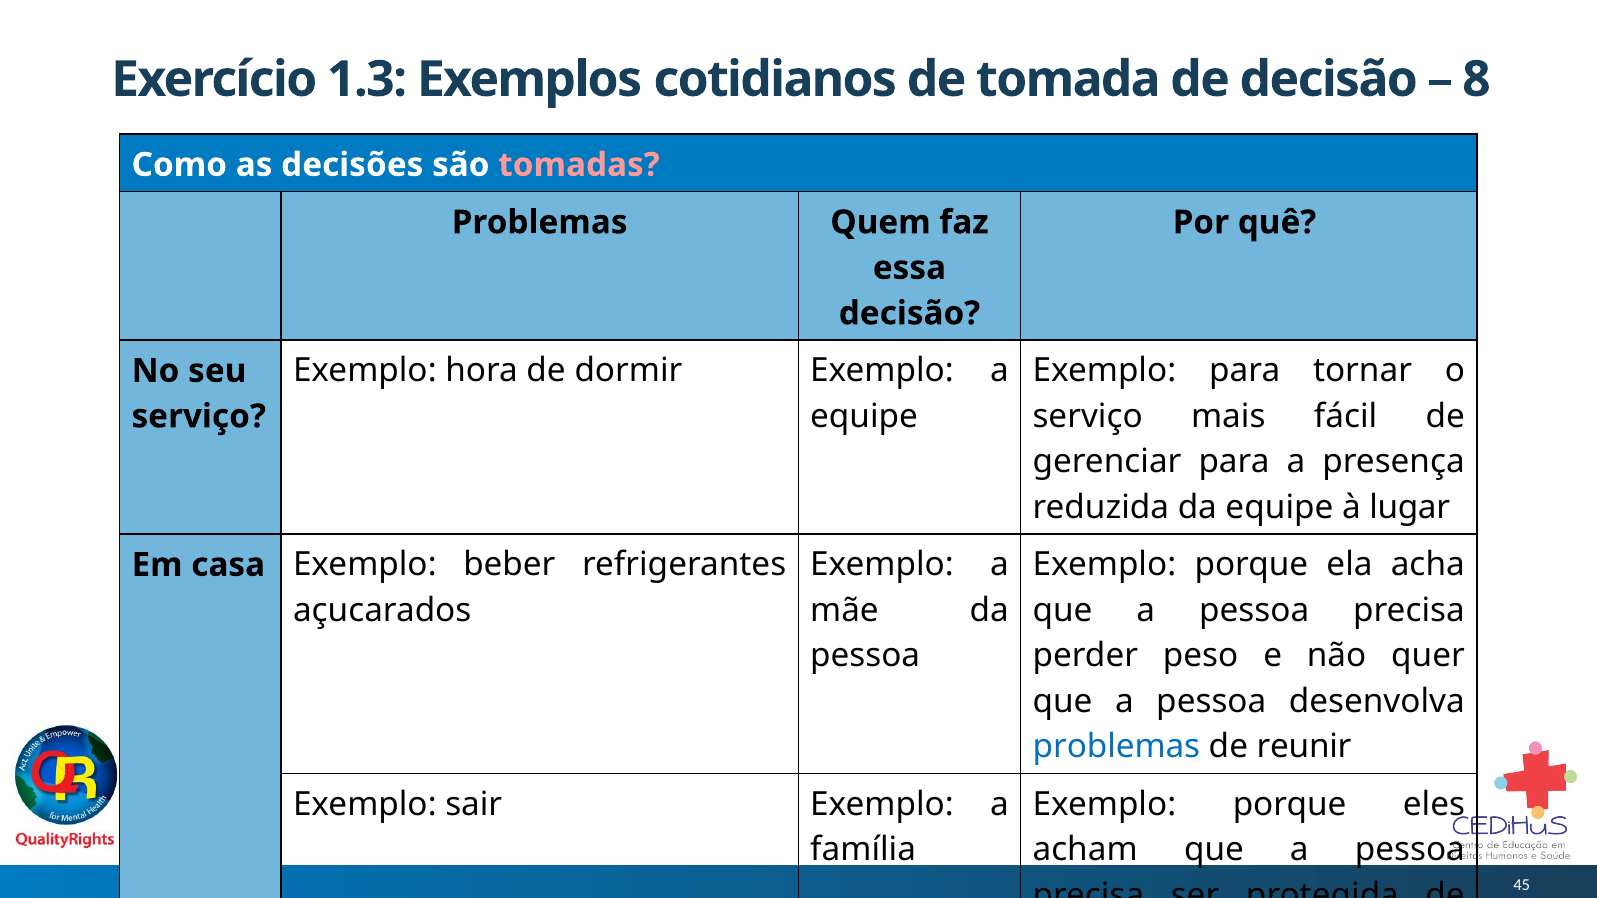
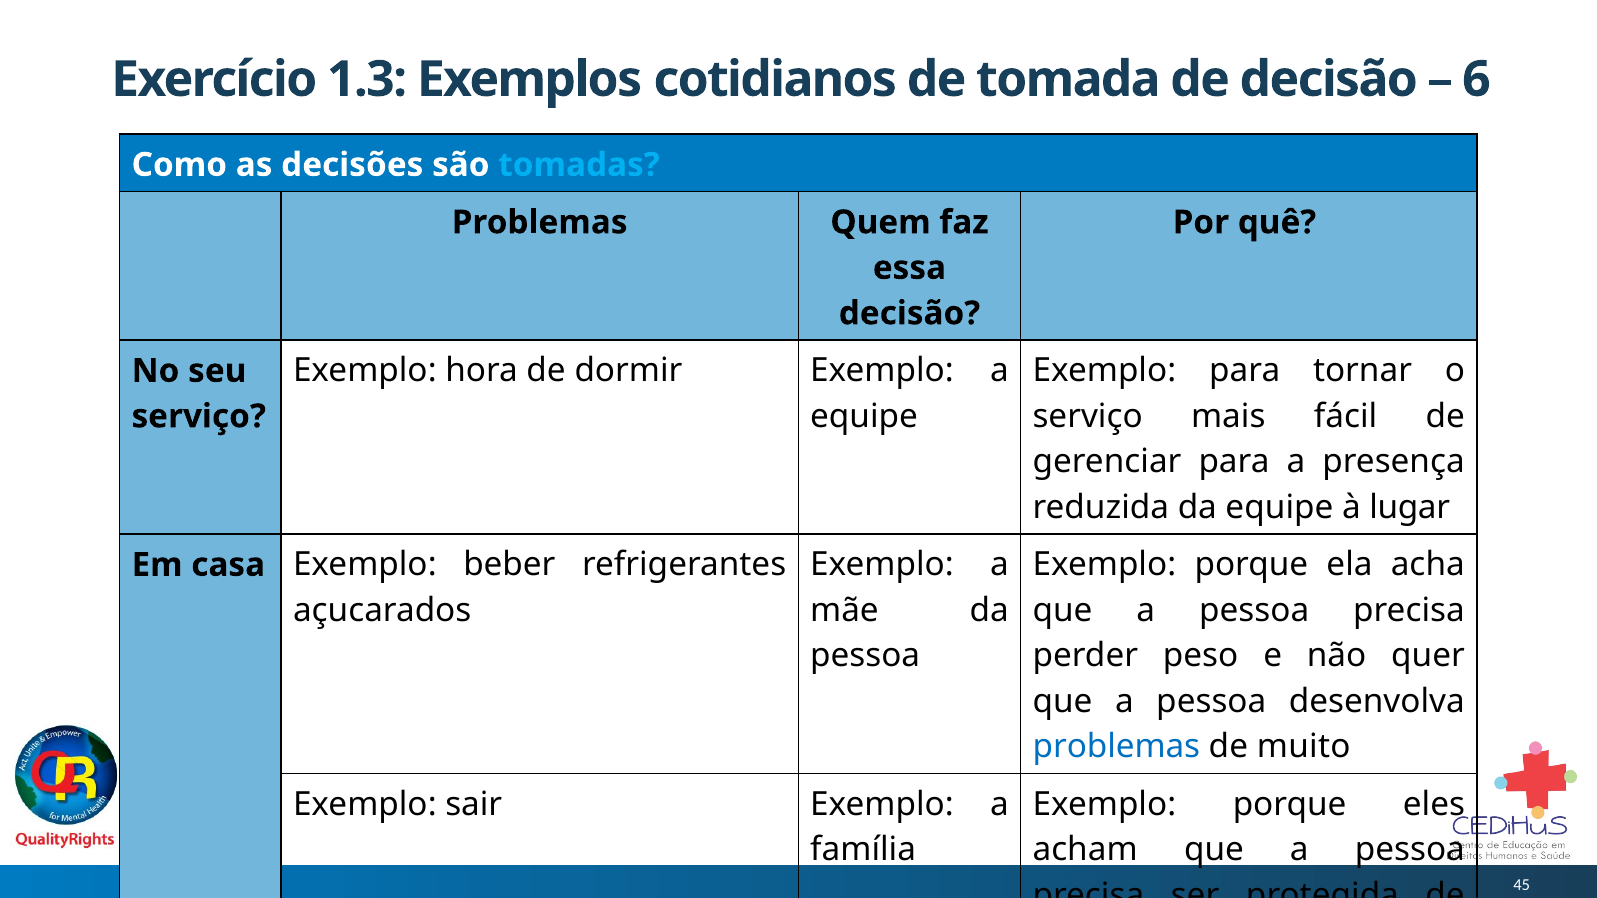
8: 8 -> 6
tomadas colour: pink -> light blue
reunir: reunir -> muito
